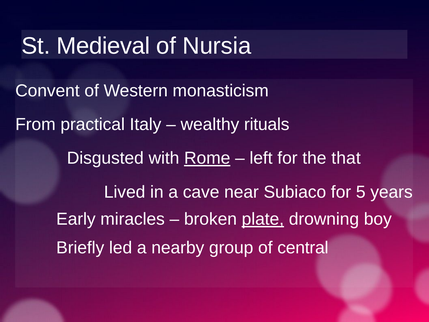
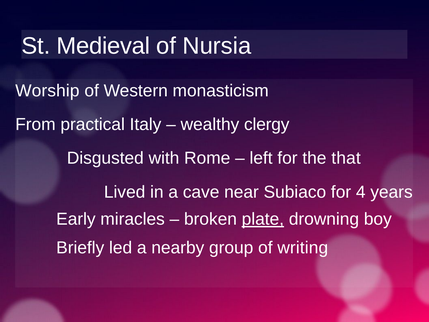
Convent: Convent -> Worship
rituals: rituals -> clergy
Rome underline: present -> none
5: 5 -> 4
central: central -> writing
